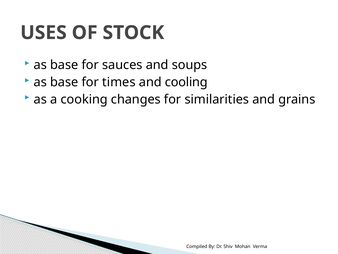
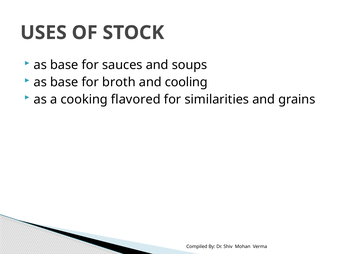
times: times -> broth
changes: changes -> flavored
